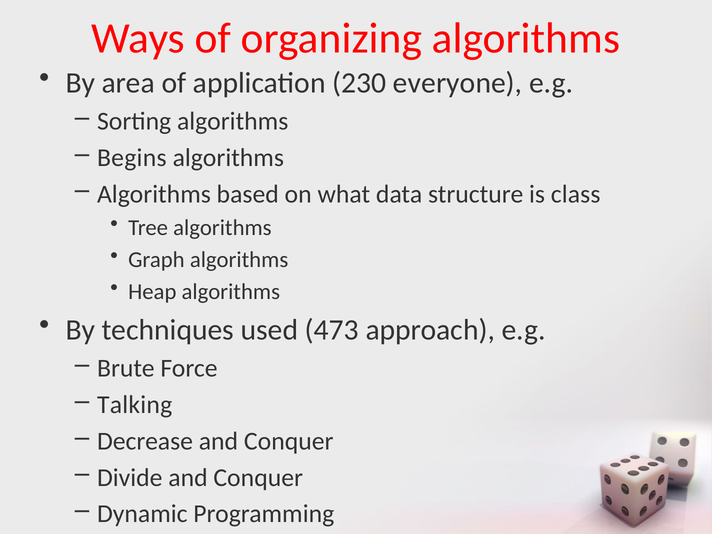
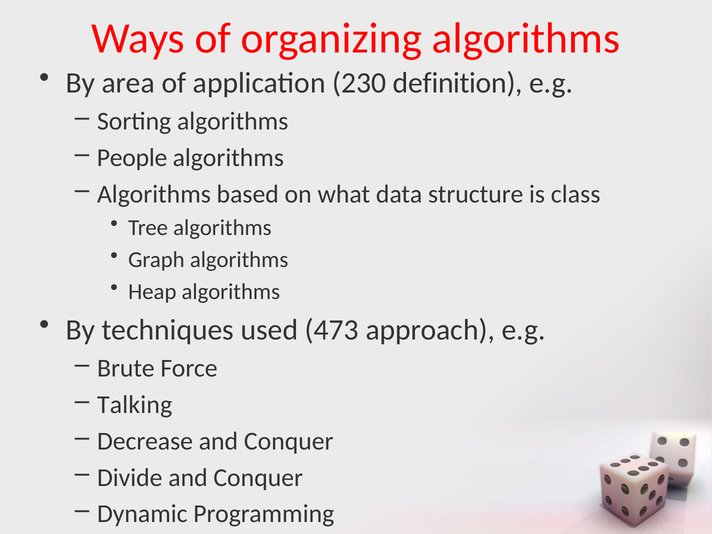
everyone: everyone -> definition
Begins: Begins -> People
